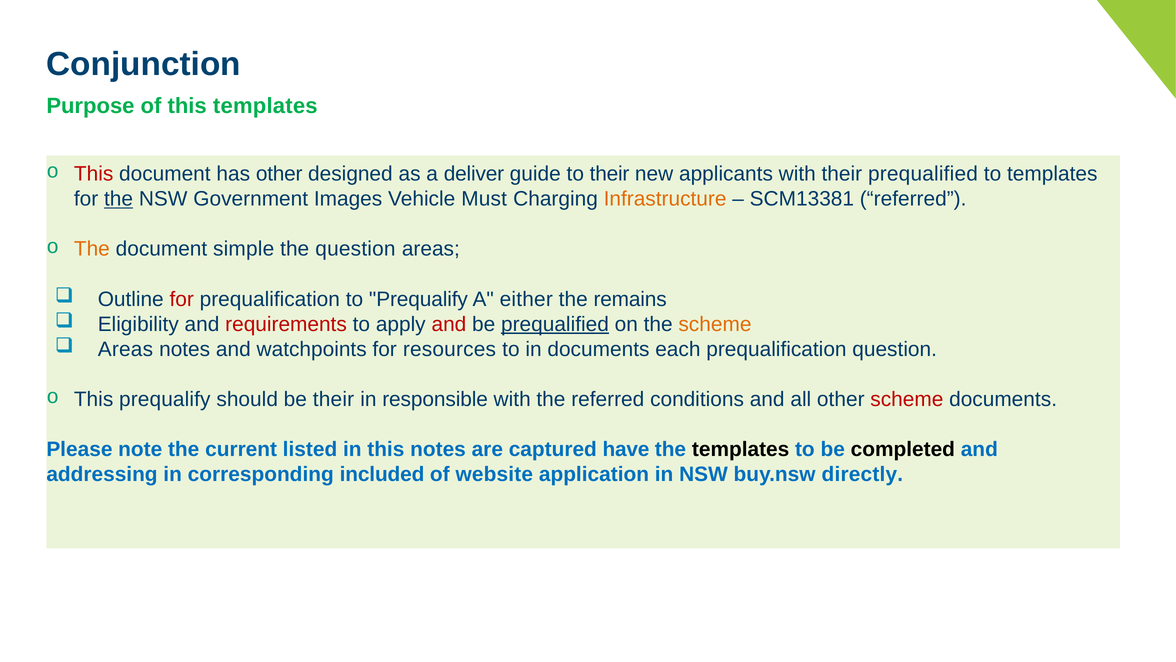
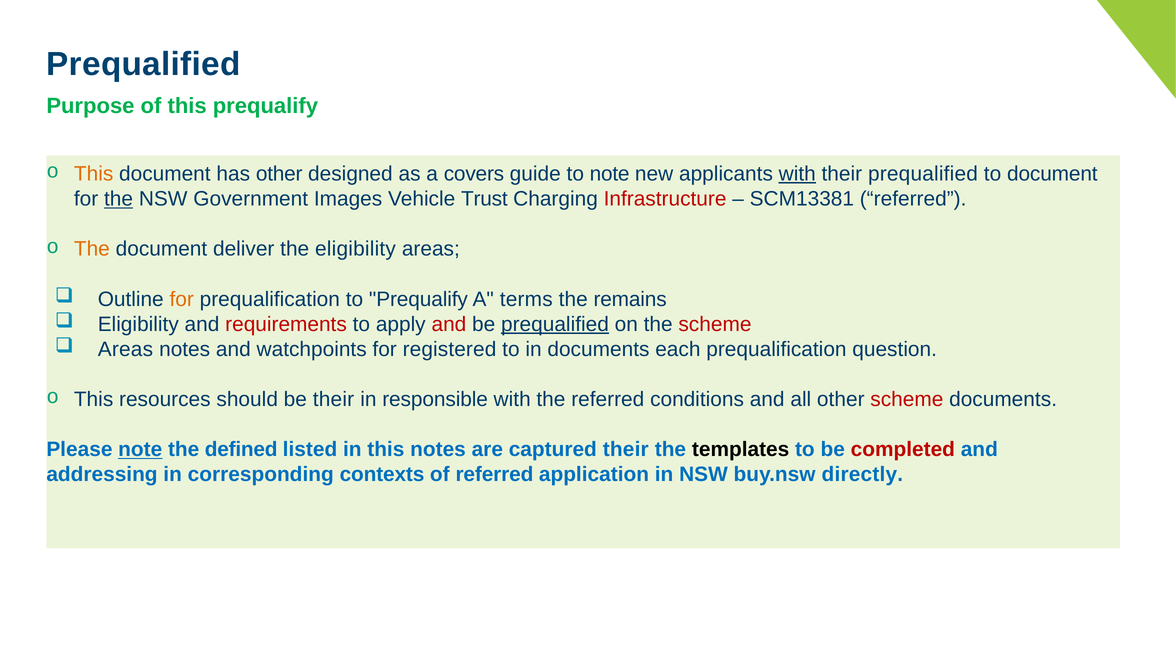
Conjunction at (144, 64): Conjunction -> Prequalified
this templates: templates -> prequalify
This at (94, 174) colour: red -> orange
deliver: deliver -> covers
to their: their -> note
with at (797, 174) underline: none -> present
to templates: templates -> document
Must: Must -> Trust
Infrastructure colour: orange -> red
simple: simple -> deliver
the question: question -> eligibility
for at (182, 299) colour: red -> orange
either: either -> terms
scheme at (715, 324) colour: orange -> red
resources: resources -> registered
This prequalify: prequalify -> resources
note at (140, 449) underline: none -> present
current: current -> defined
captured have: have -> their
completed colour: black -> red
included: included -> contexts
of website: website -> referred
